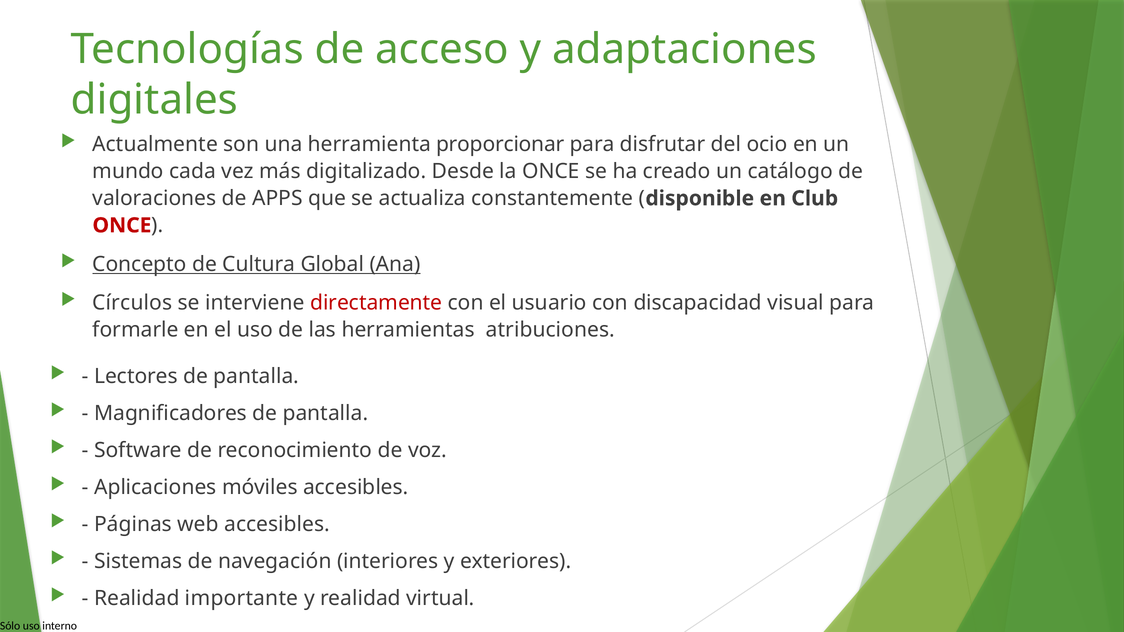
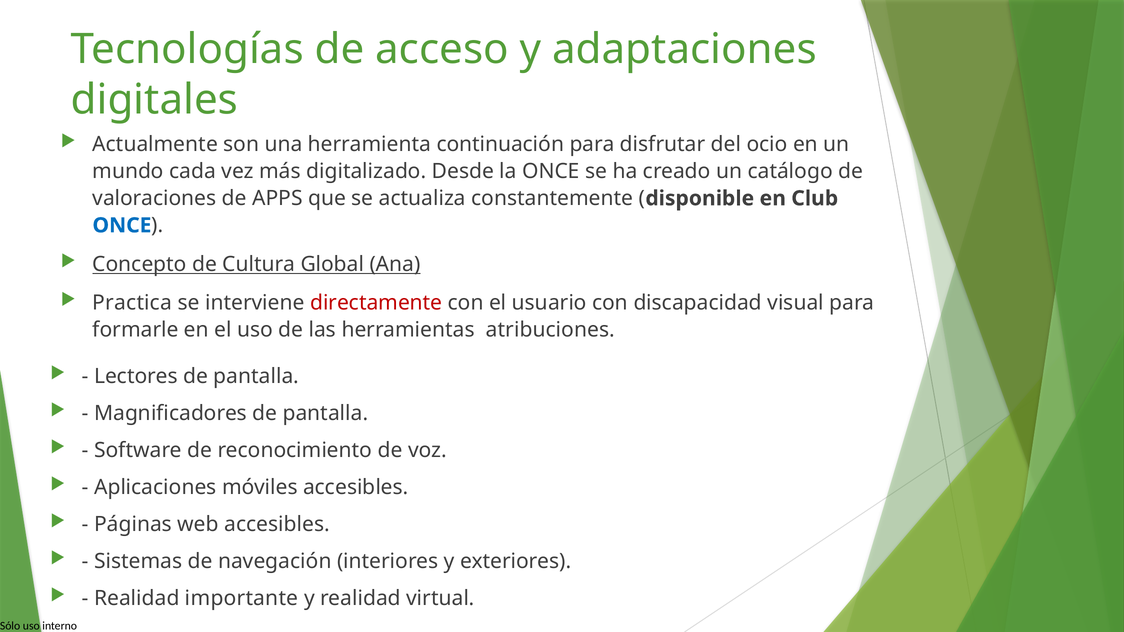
proporcionar: proporcionar -> continuación
ONCE at (122, 225) colour: red -> blue
Círculos: Círculos -> Practica
